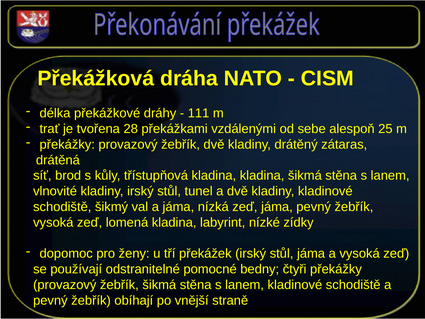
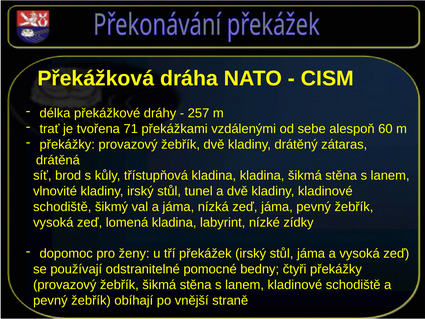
111: 111 -> 257
28: 28 -> 71
25: 25 -> 60
